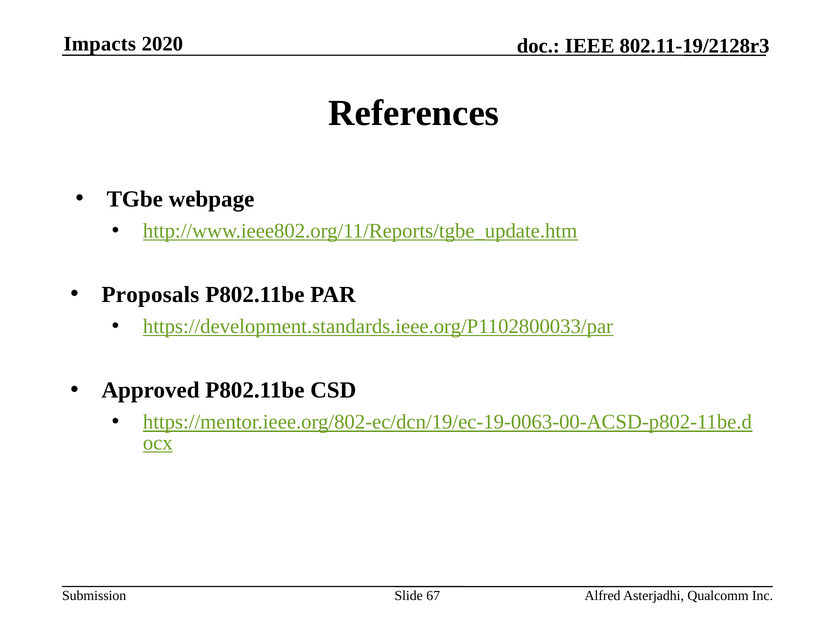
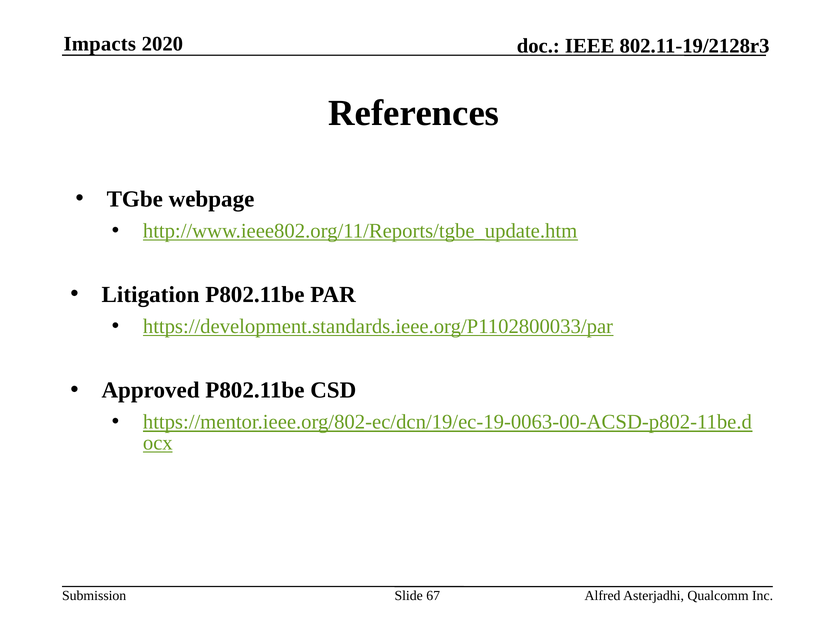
Proposals: Proposals -> Litigation
